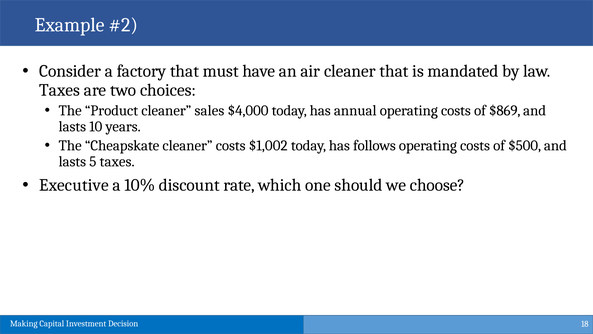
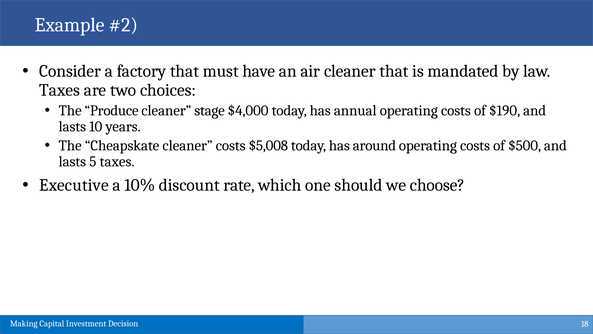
Product: Product -> Produce
sales: sales -> stage
$869: $869 -> $190
$1,002: $1,002 -> $5,008
follows: follows -> around
